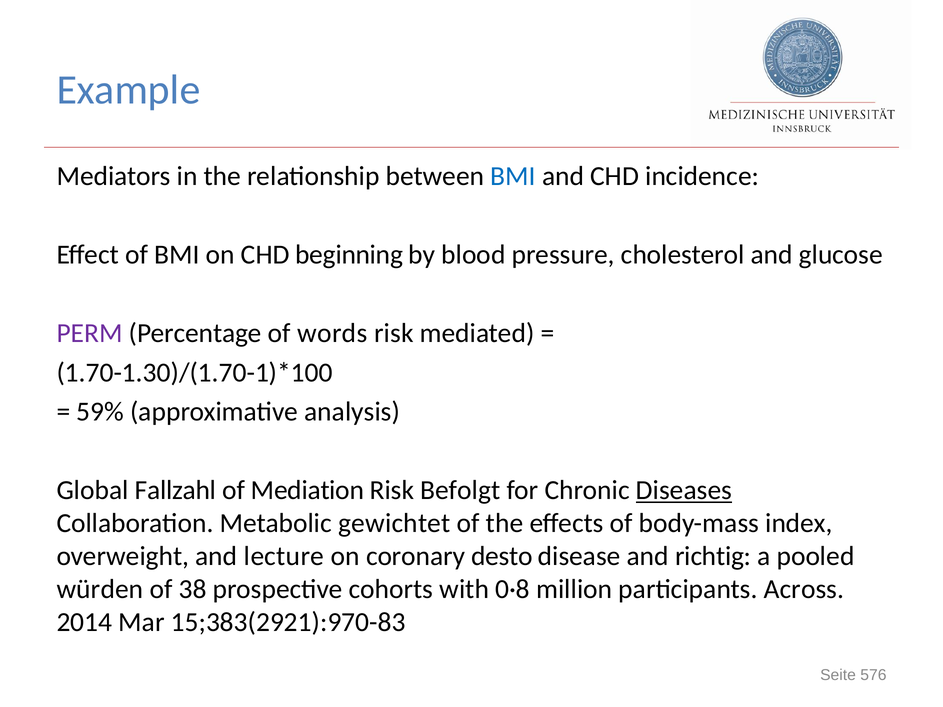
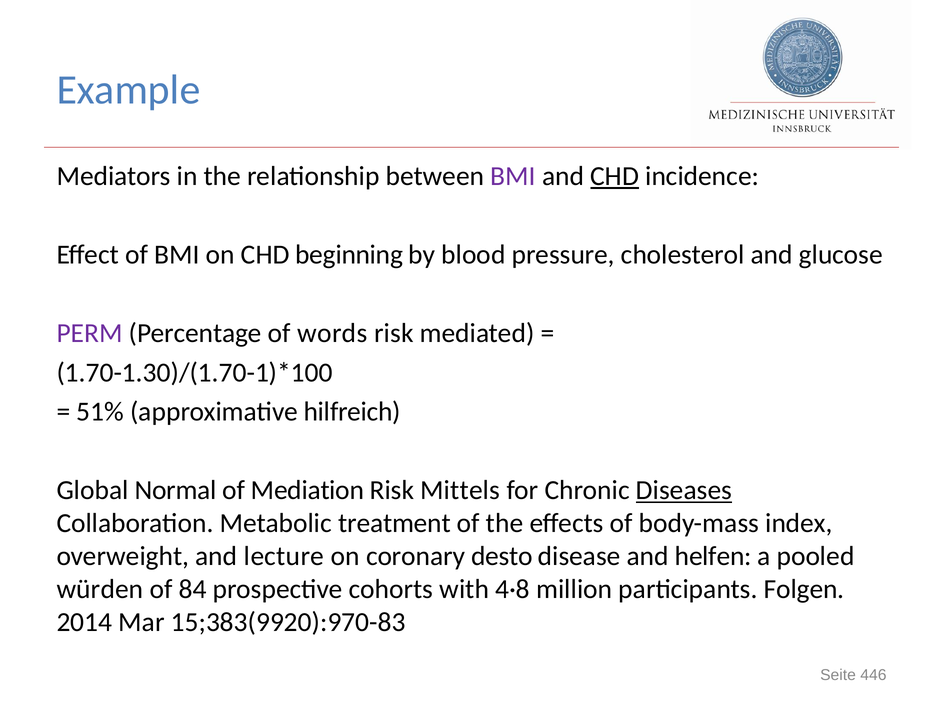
BMI at (513, 176) colour: blue -> purple
CHD at (615, 176) underline: none -> present
59%: 59% -> 51%
analysis: analysis -> hilfreich
Fallzahl: Fallzahl -> Normal
Befolgt: Befolgt -> Mittels
gewichtet: gewichtet -> treatment
richtig: richtig -> helfen
38: 38 -> 84
0·8: 0·8 -> 4·8
Across: Across -> Folgen
15;383(2921):970-83: 15;383(2921):970-83 -> 15;383(9920):970-83
576: 576 -> 446
